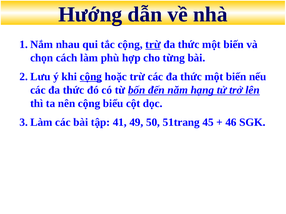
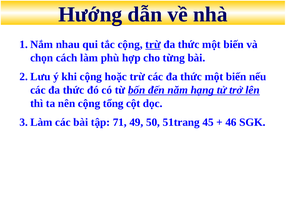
cộng at (91, 77) underline: present -> none
biểu: biểu -> tổng
41: 41 -> 71
